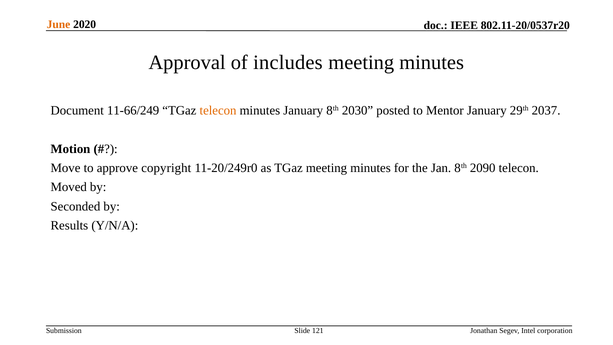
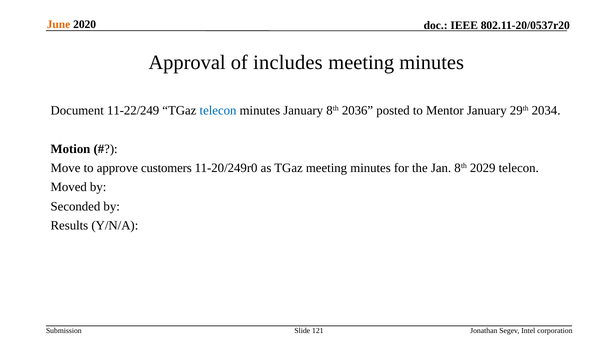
11-66/249: 11-66/249 -> 11-22/249
telecon at (218, 110) colour: orange -> blue
2030: 2030 -> 2036
2037: 2037 -> 2034
copyright: copyright -> customers
2090: 2090 -> 2029
